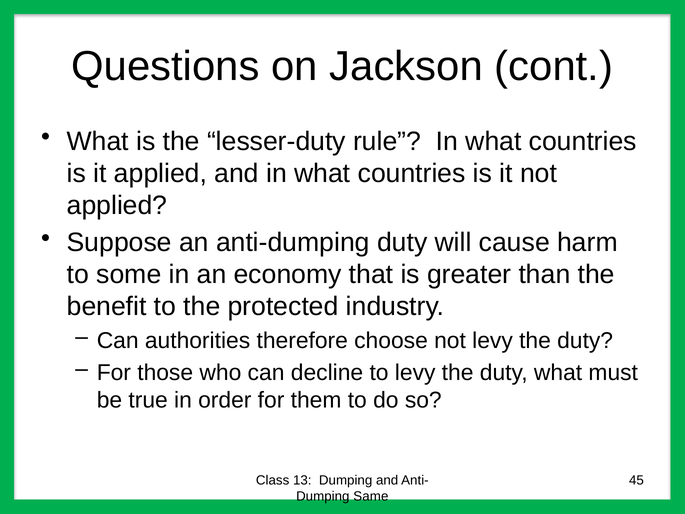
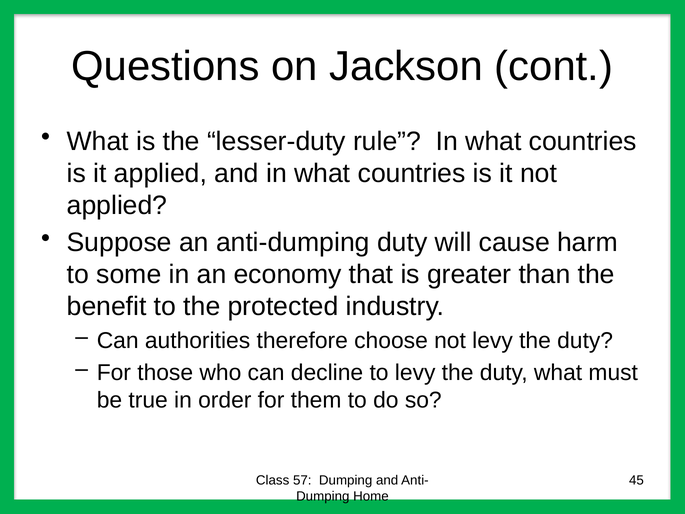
13: 13 -> 57
Same: Same -> Home
